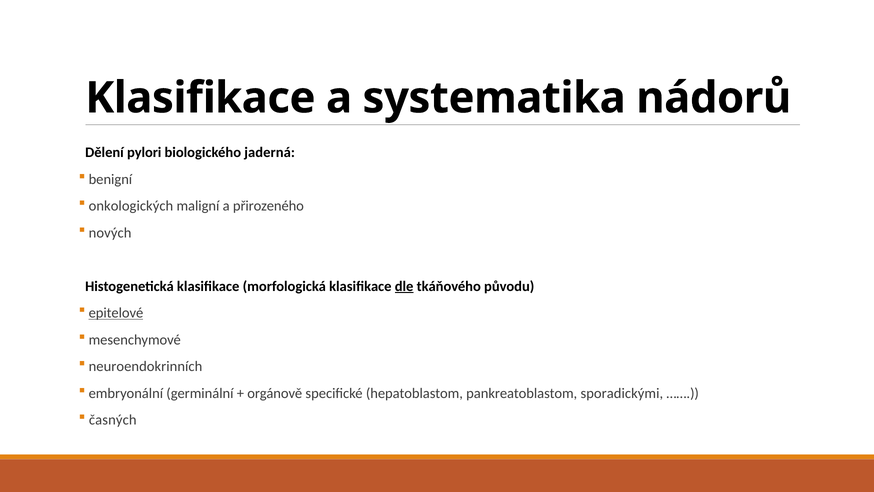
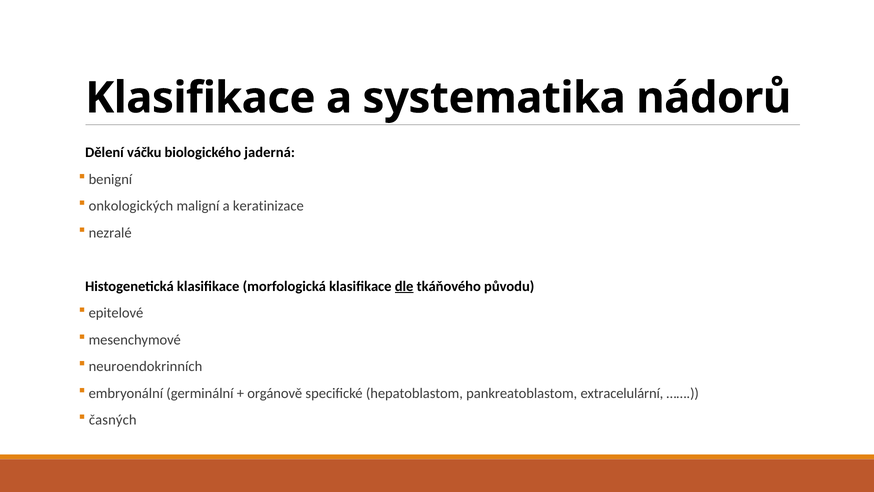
pylori: pylori -> váčku
přirozeného: přirozeného -> keratinizace
nových: nových -> nezralé
epitelové underline: present -> none
sporadickými: sporadickými -> extracelulární
